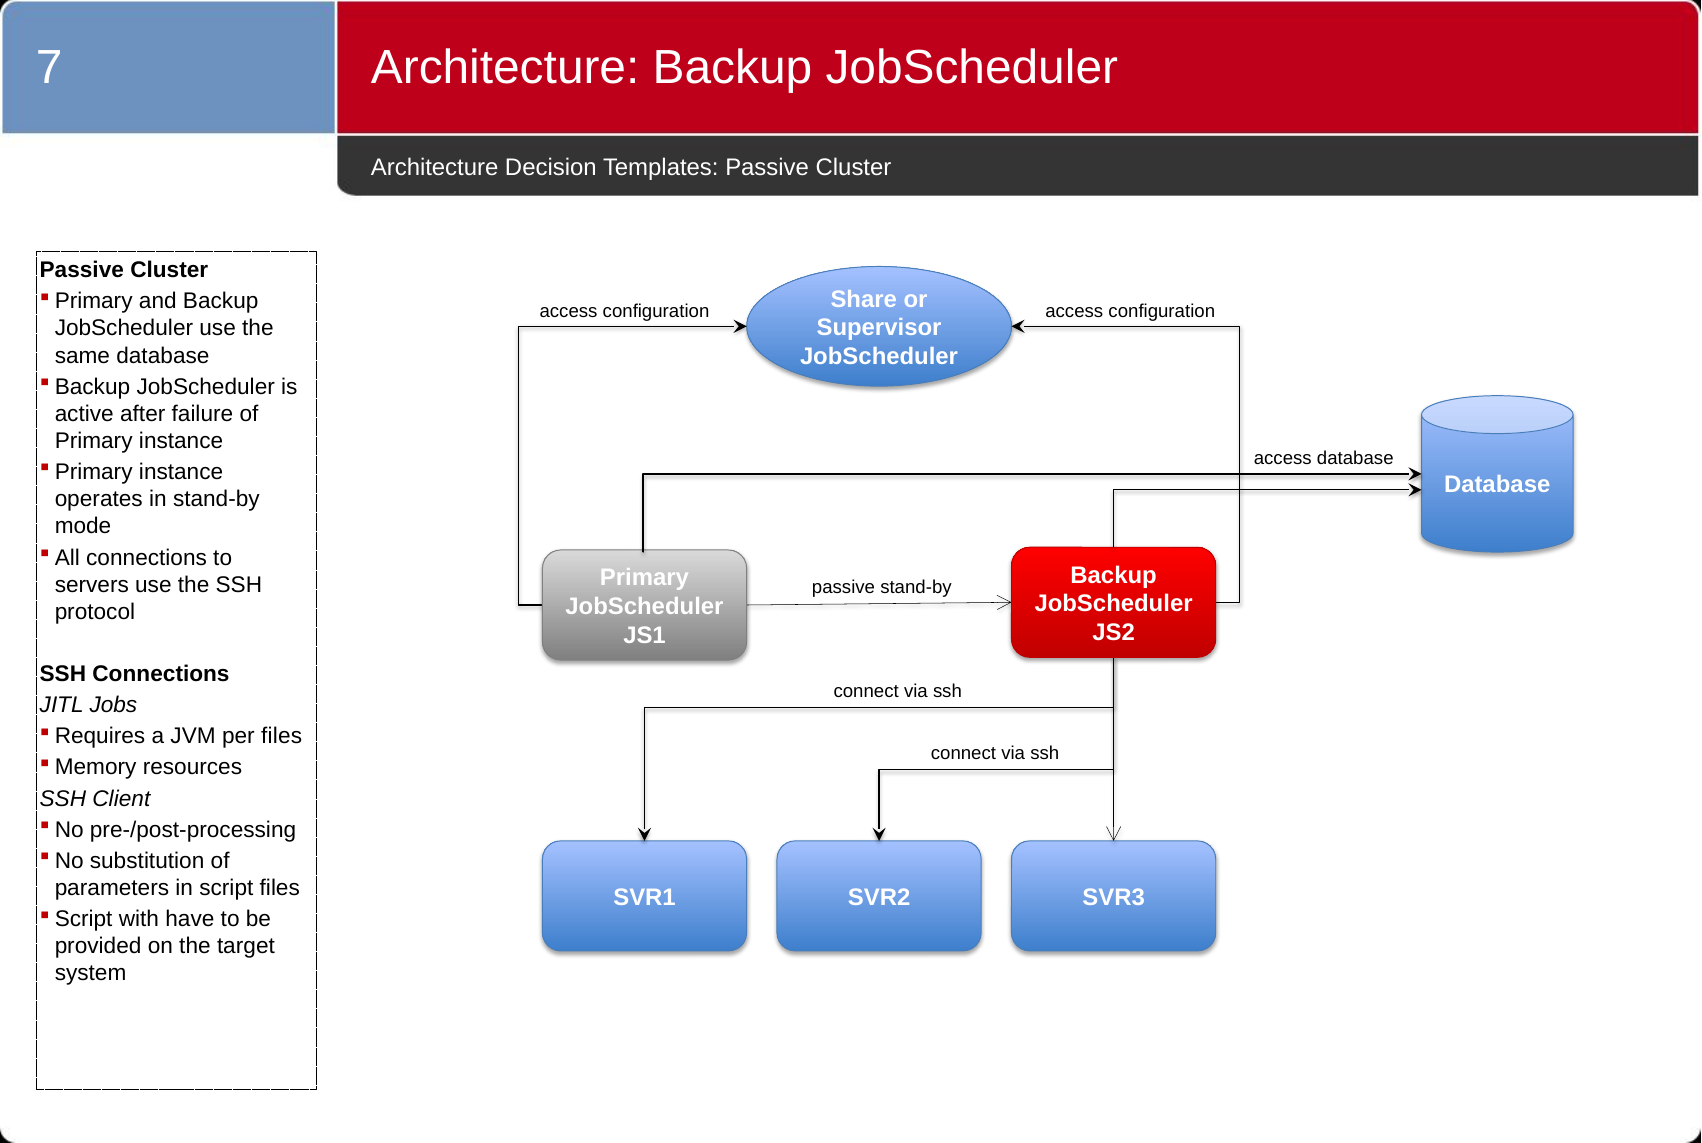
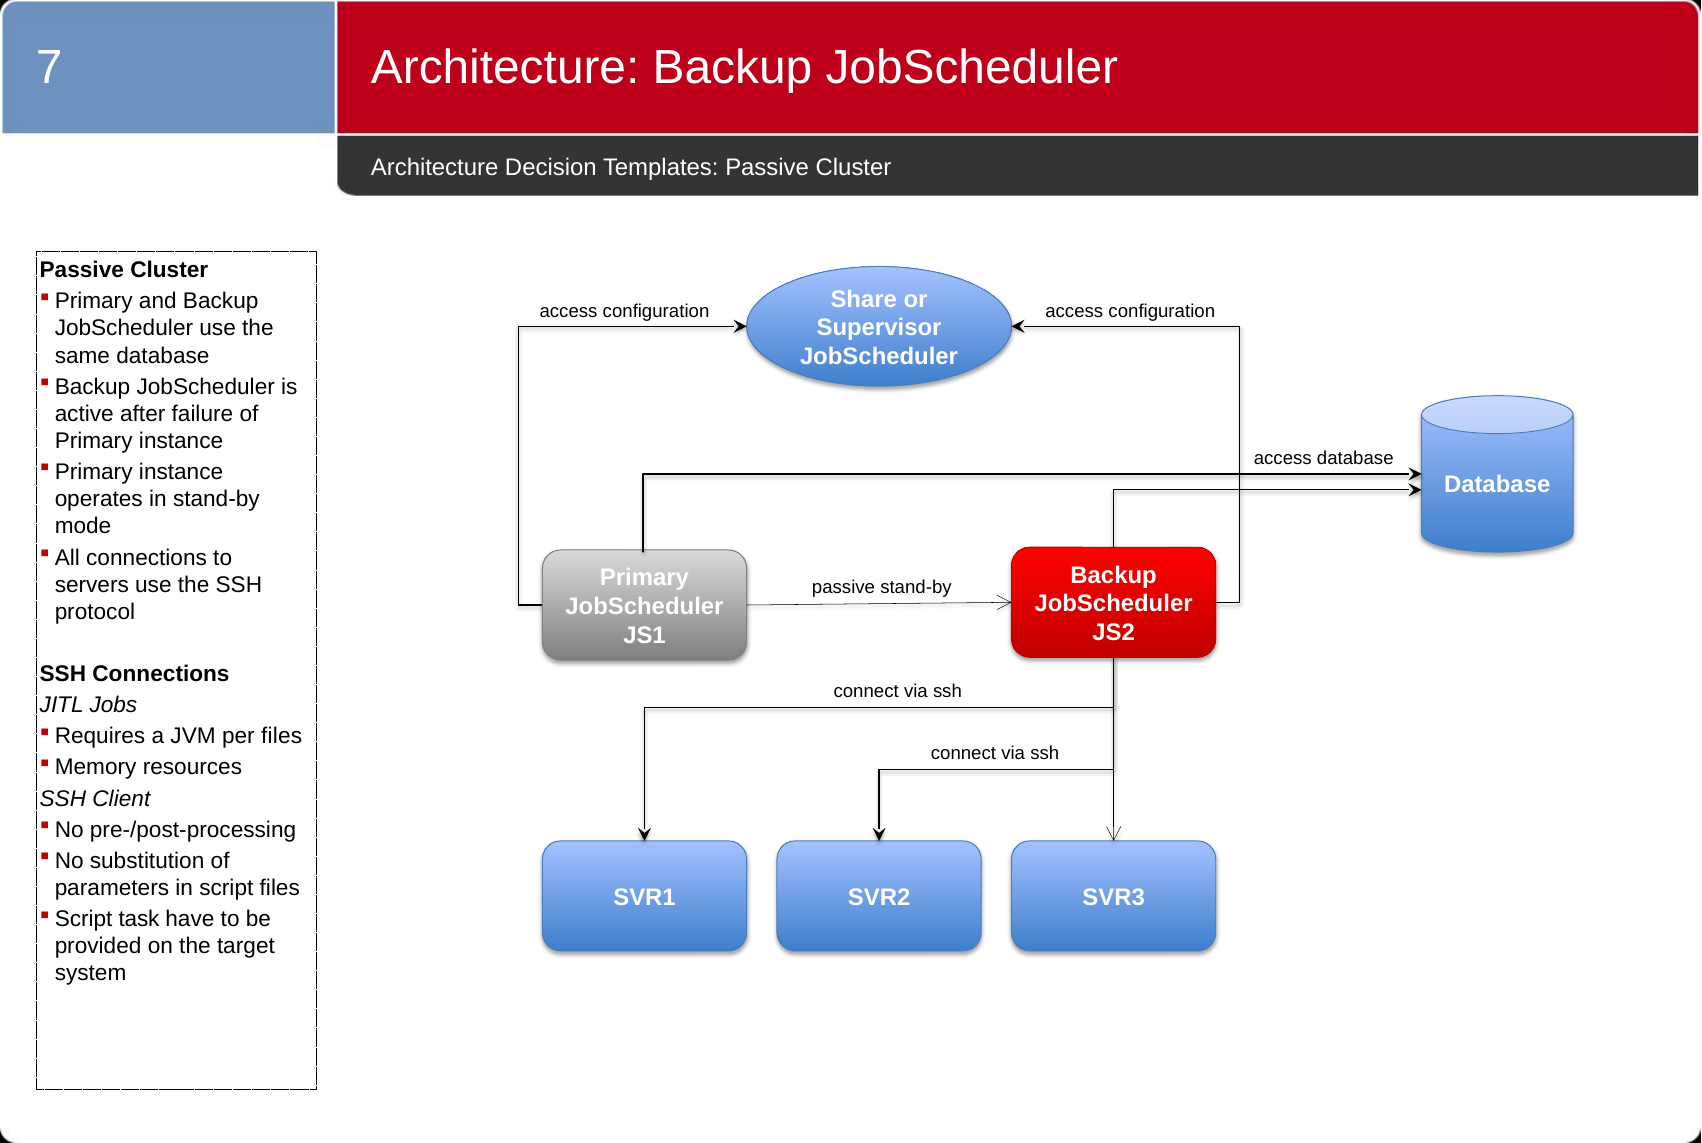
with: with -> task
